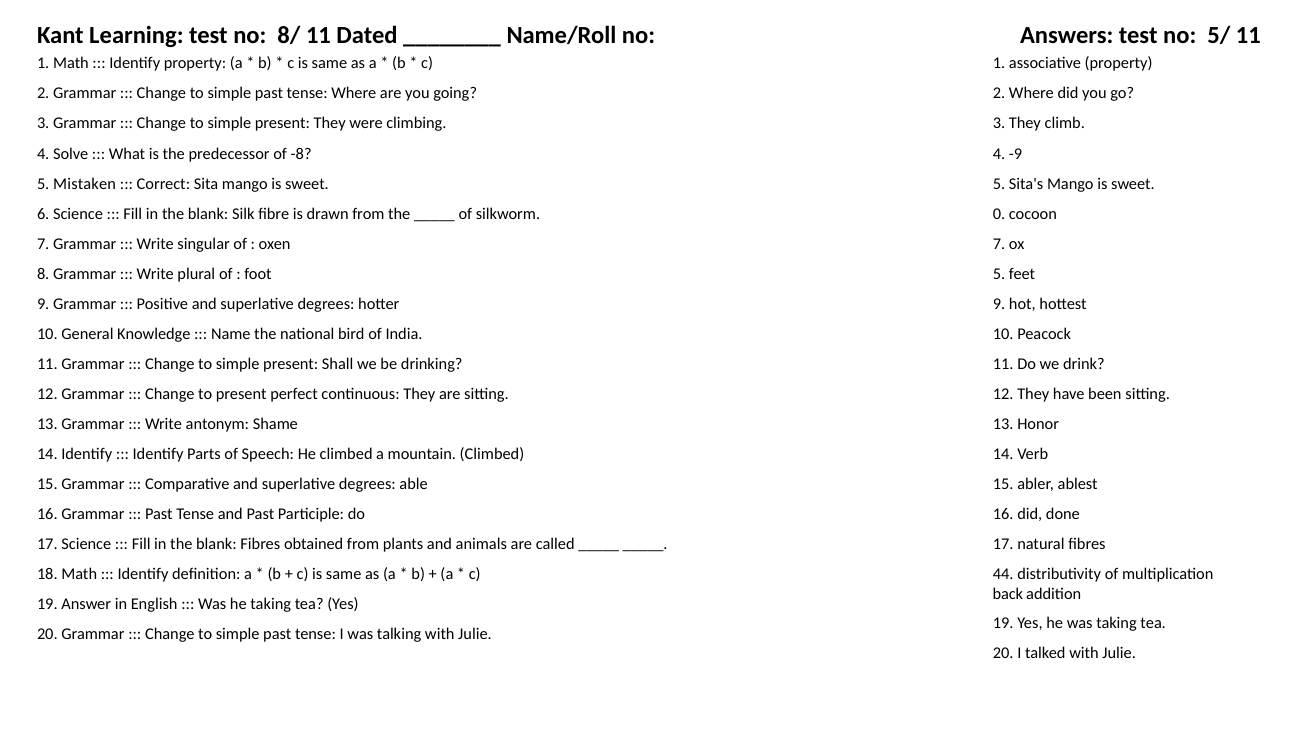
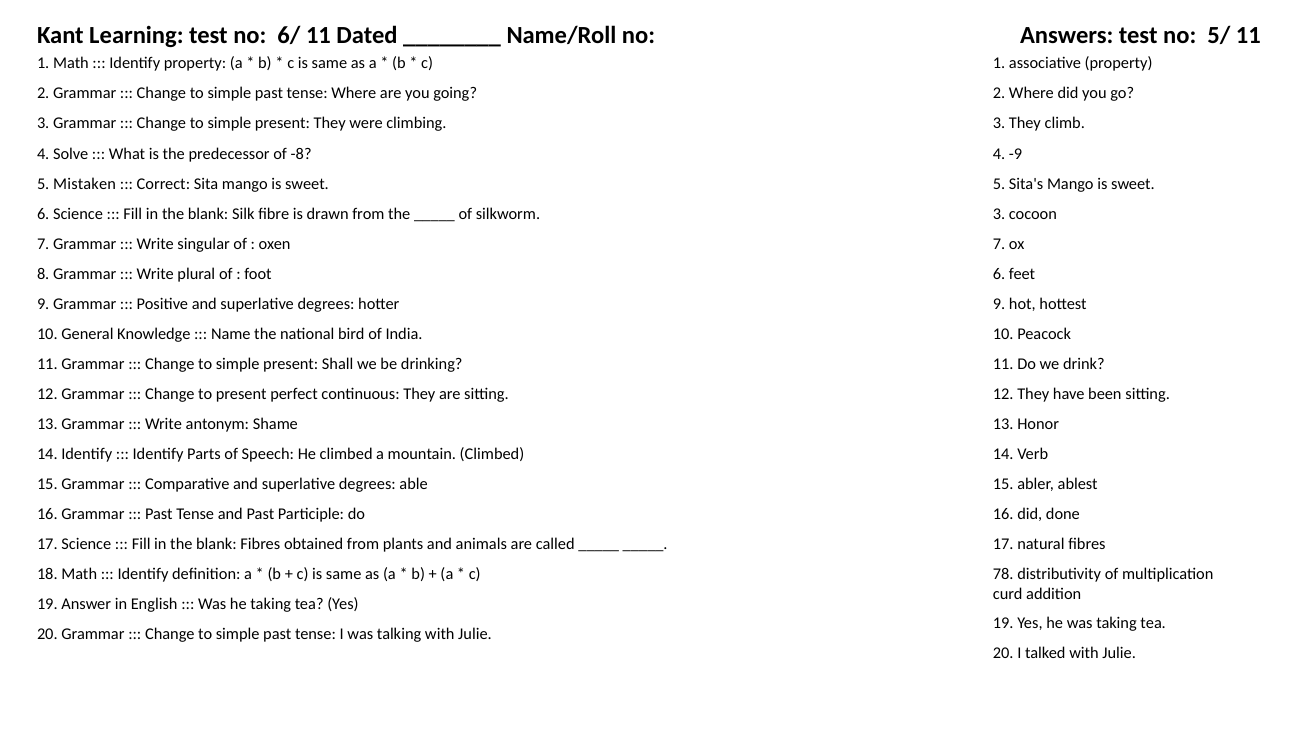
8/: 8/ -> 6/
silkworm 0: 0 -> 3
foot 5: 5 -> 6
44: 44 -> 78
back: back -> curd
